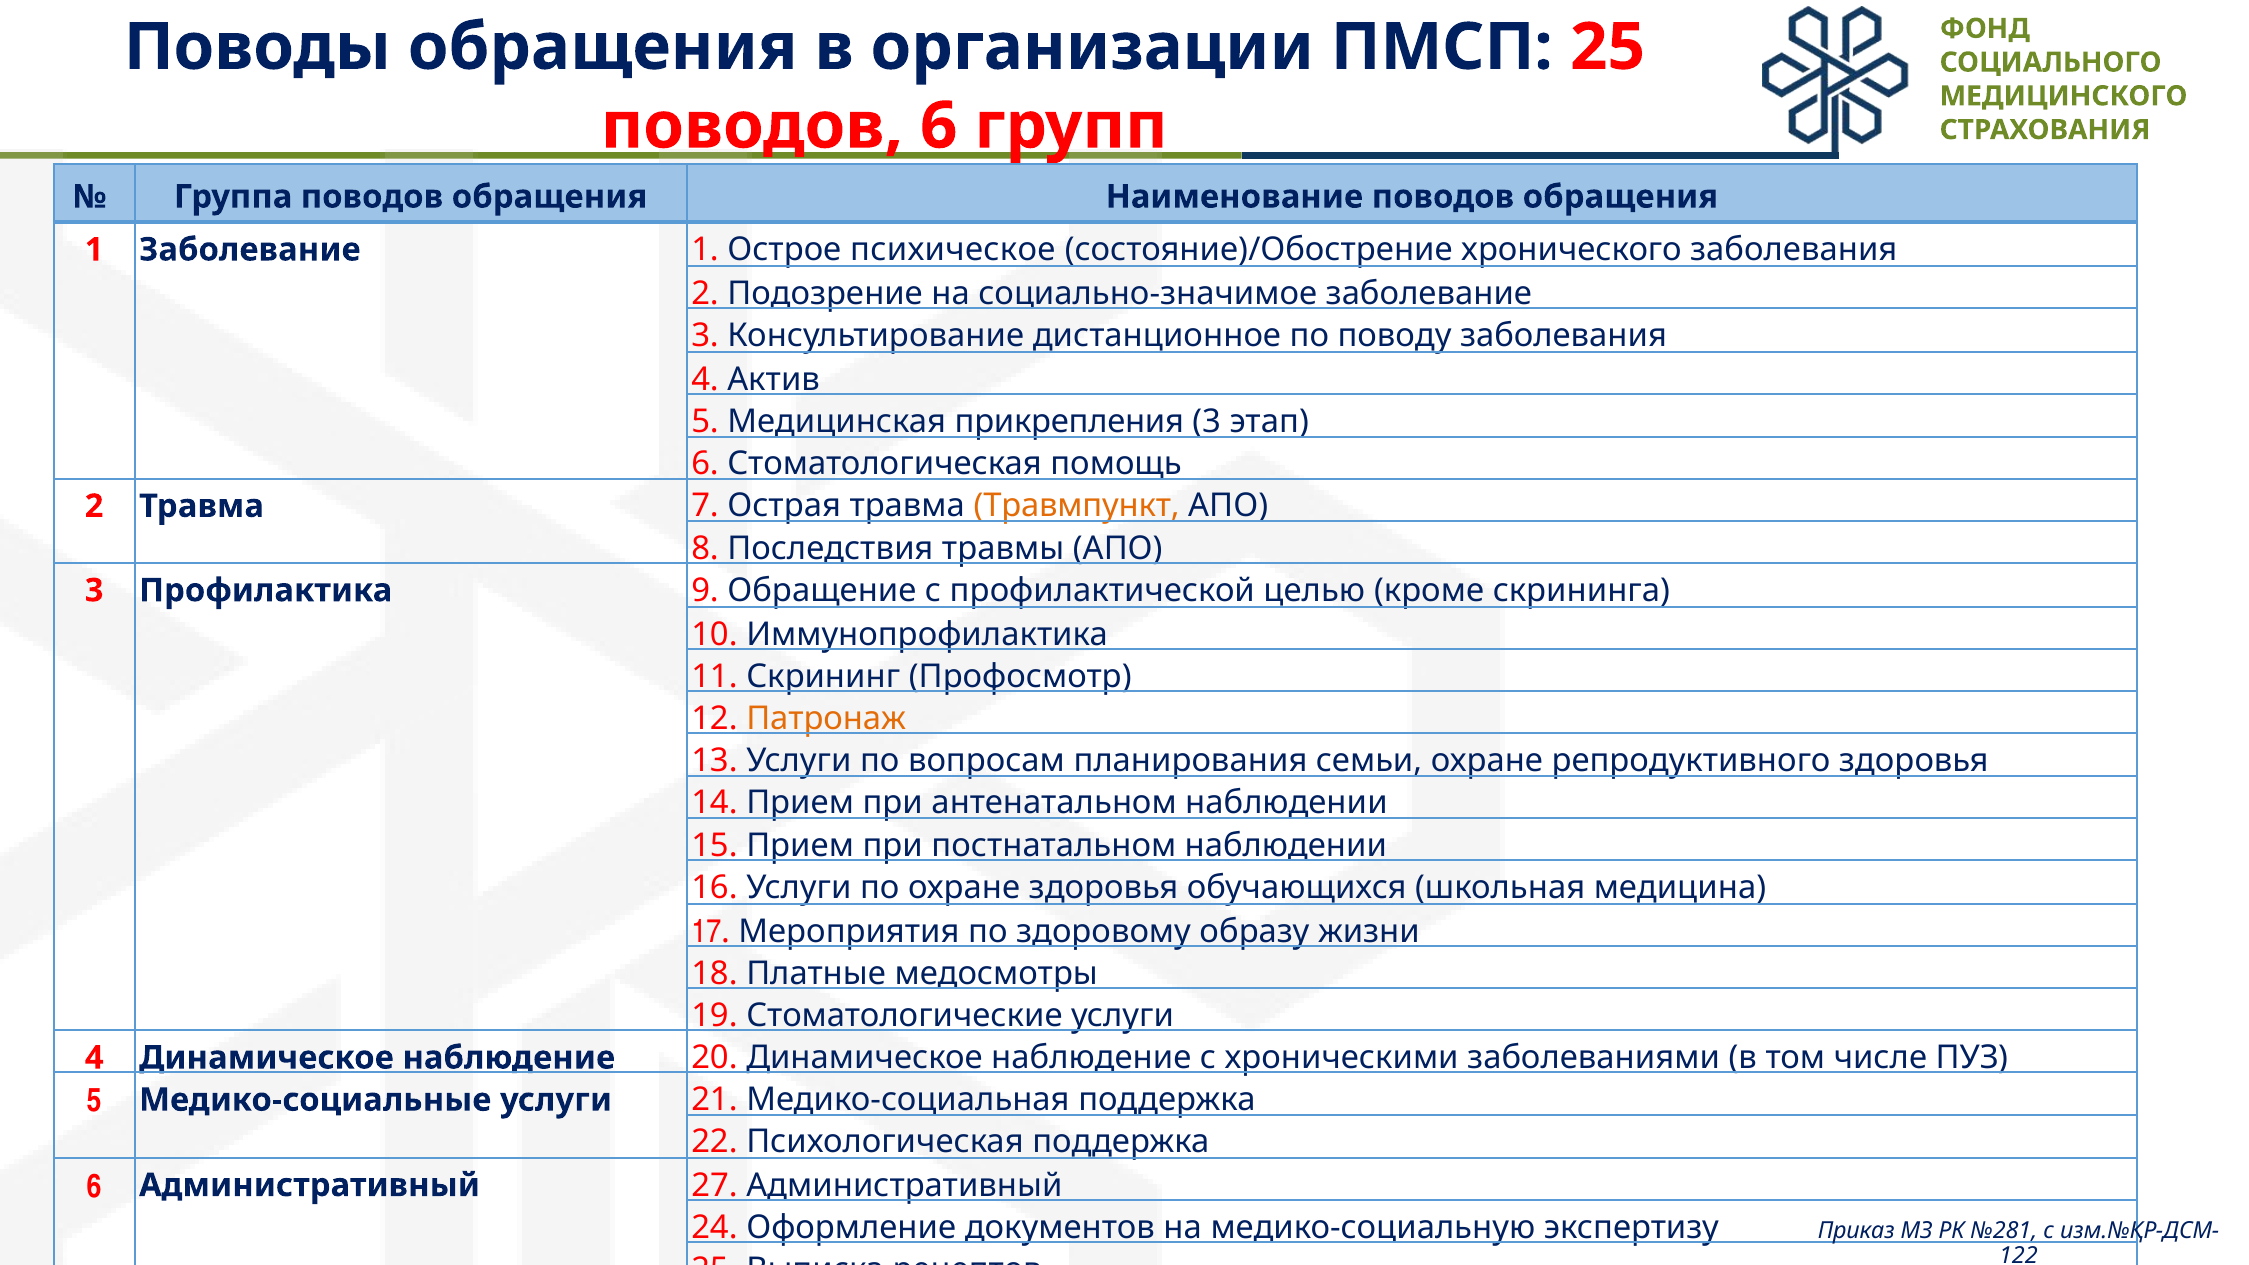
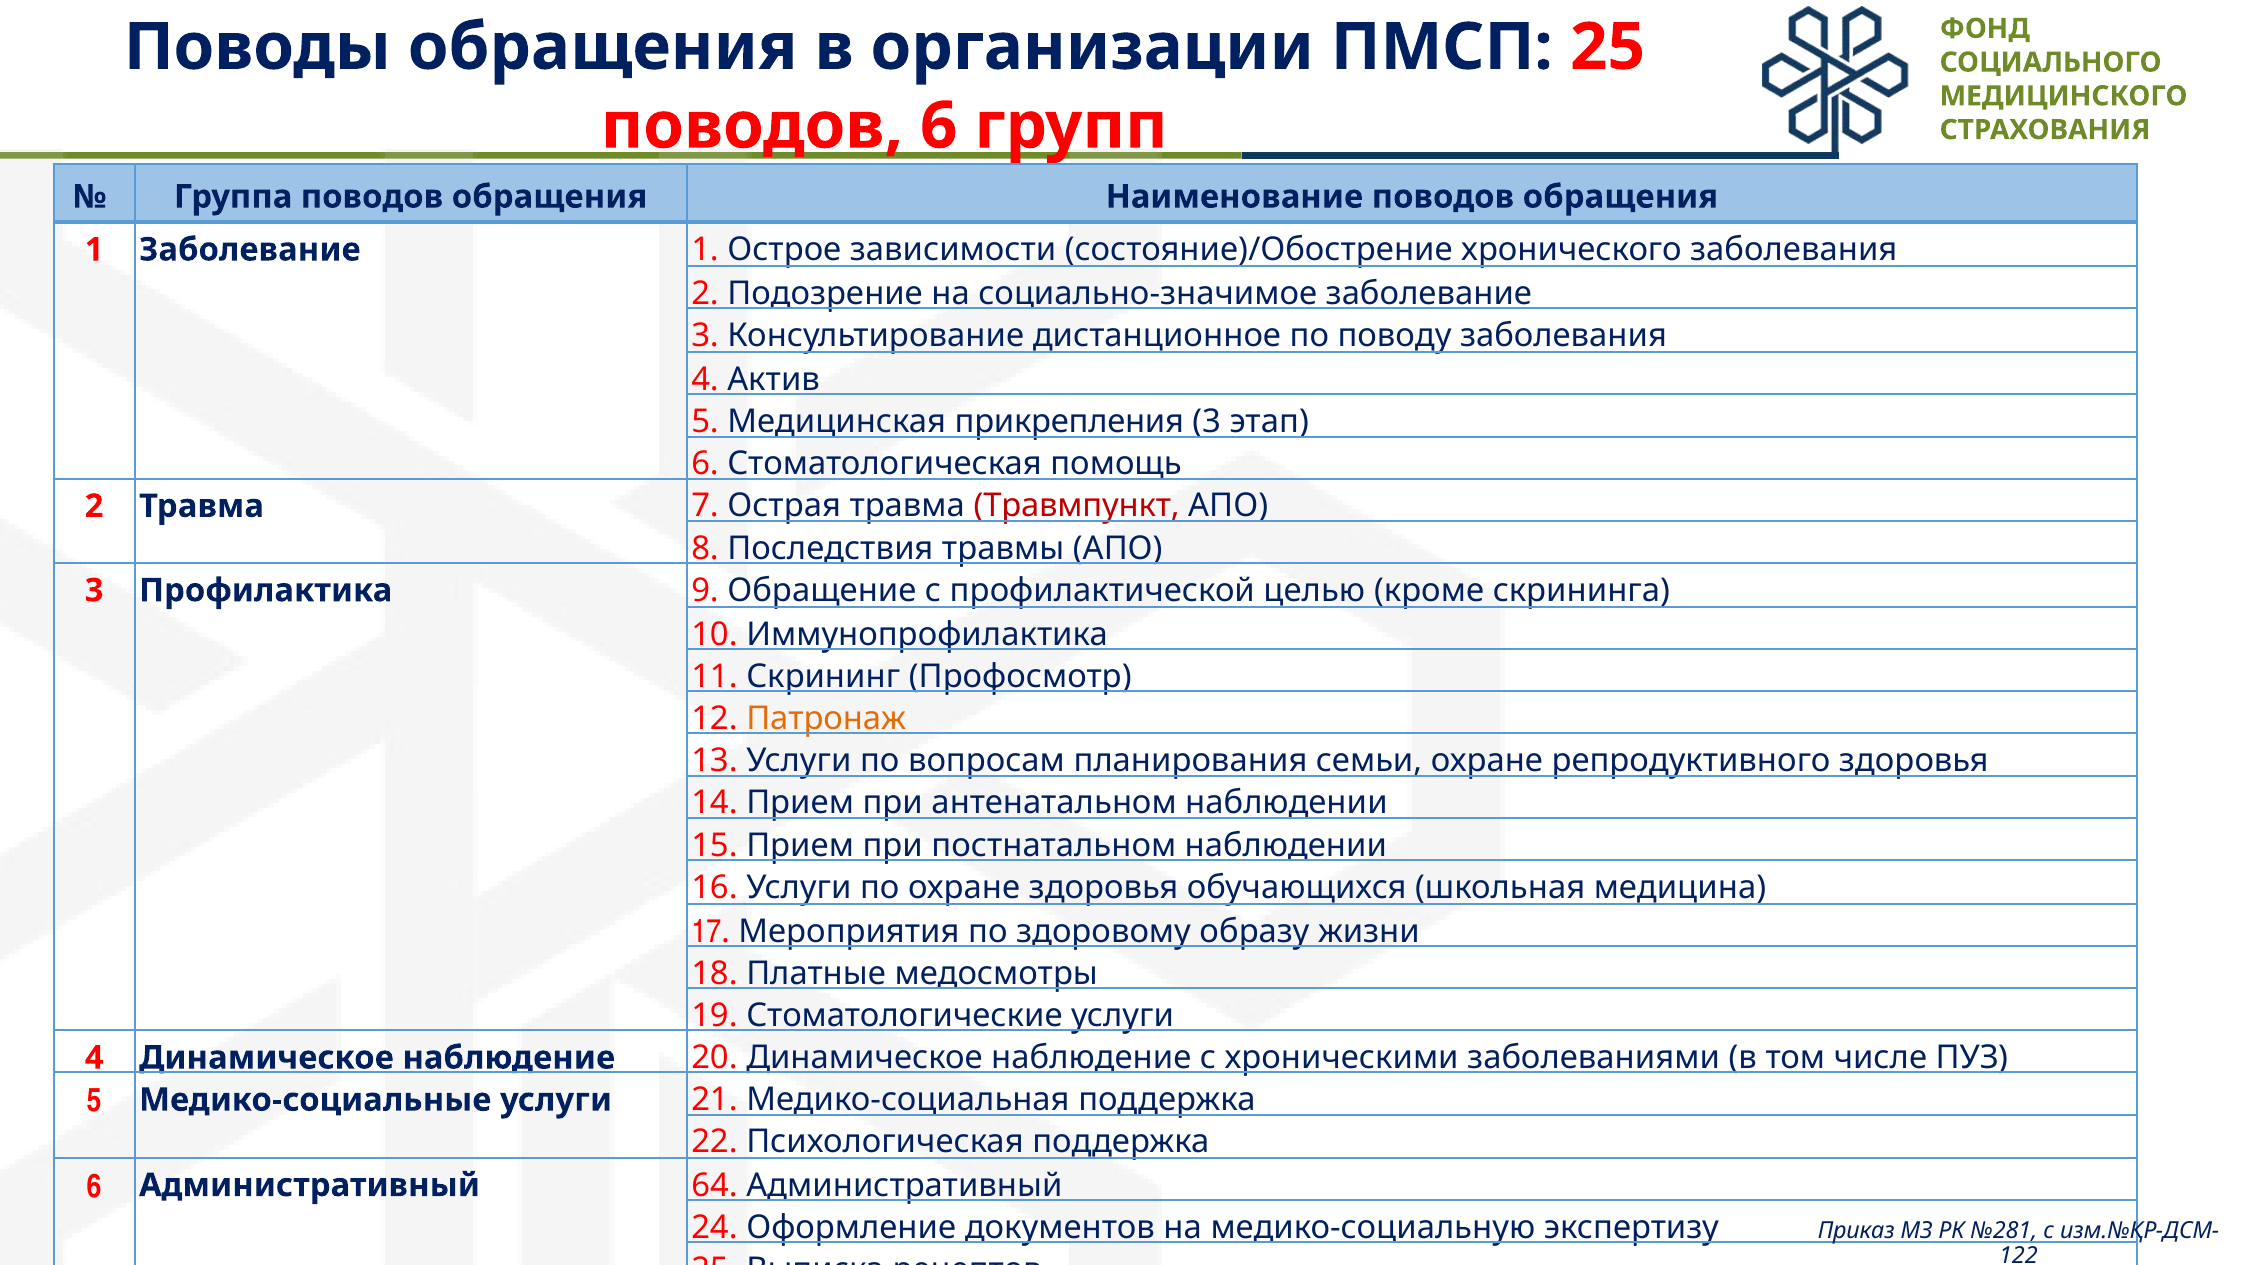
психическое: психическое -> зависимости
Травмпункт colour: orange -> red
27: 27 -> 64
